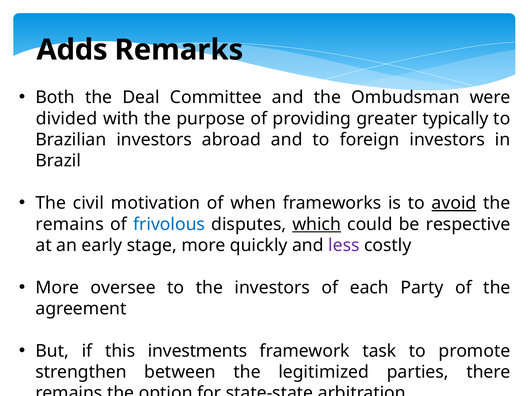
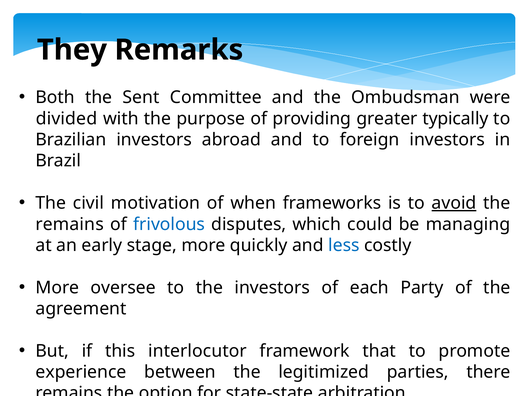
Adds: Adds -> They
Deal: Deal -> Sent
which underline: present -> none
respective: respective -> managing
less colour: purple -> blue
investments: investments -> interlocutor
task: task -> that
strengthen: strengthen -> experience
